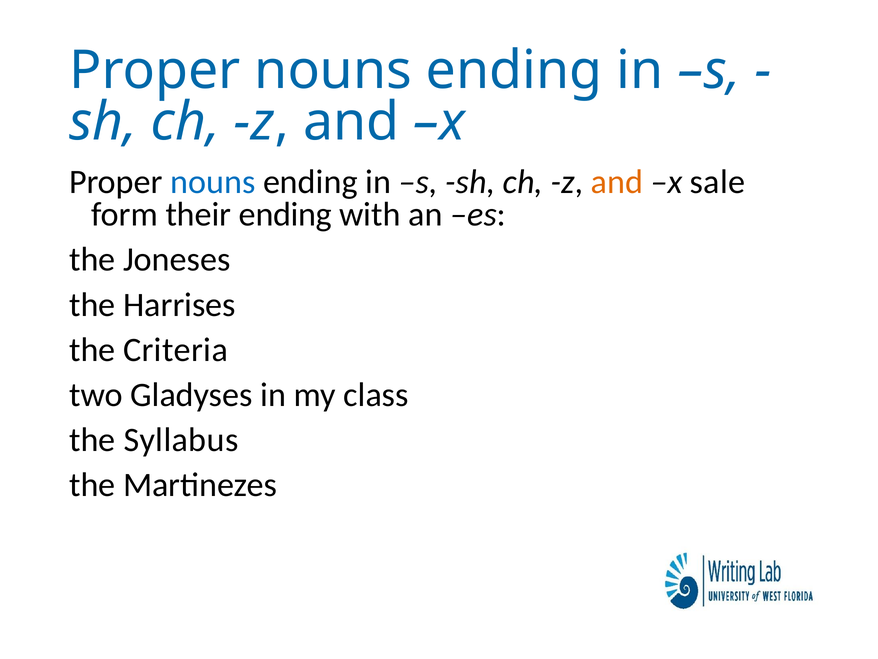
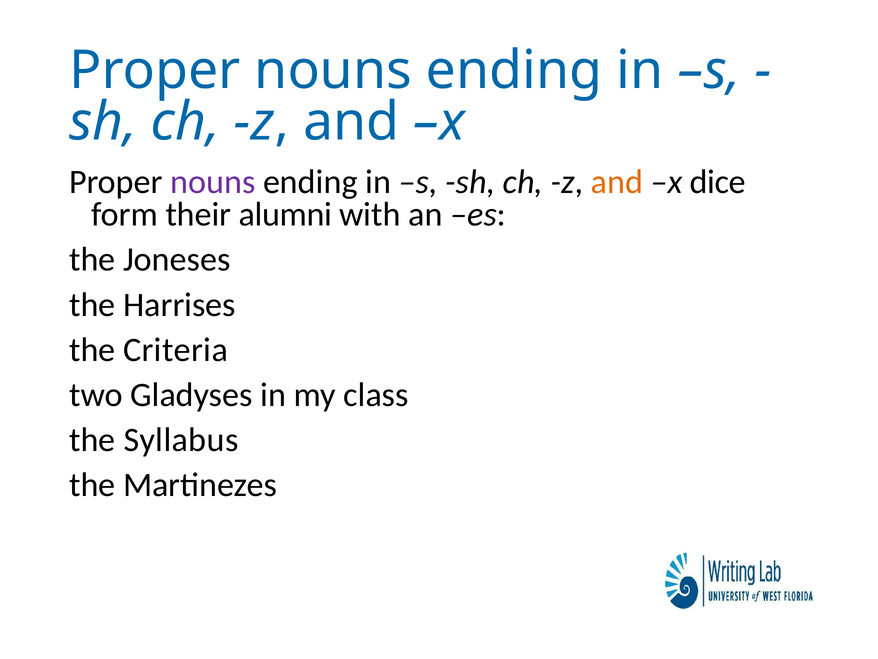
nouns at (213, 182) colour: blue -> purple
sale: sale -> dice
their ending: ending -> alumni
